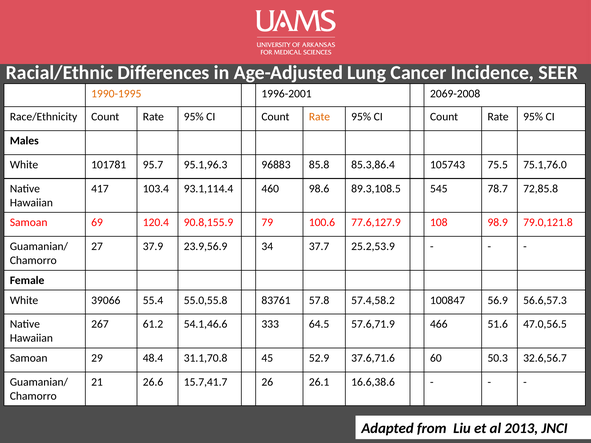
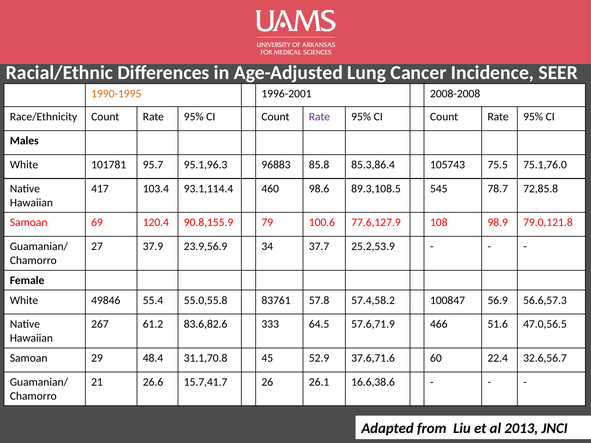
2069-2008: 2069-2008 -> 2008-2008
Rate at (319, 117) colour: orange -> purple
39066: 39066 -> 49846
54.1,46.6: 54.1,46.6 -> 83.6,82.6
50.3: 50.3 -> 22.4
